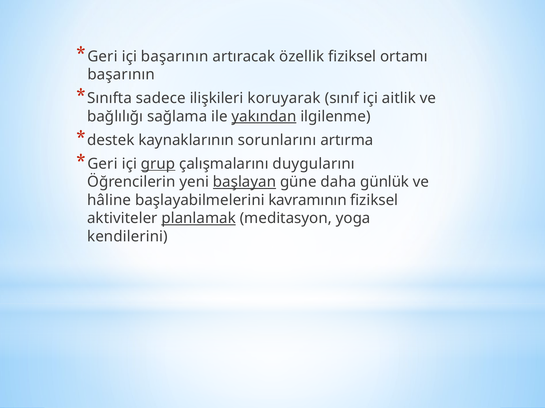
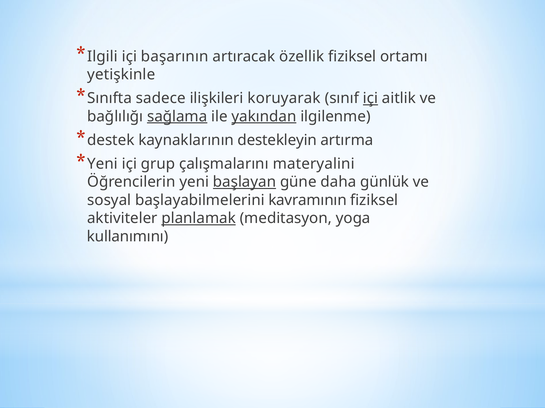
Geri at (103, 56): Geri -> Ilgili
başarının at (121, 75): başarının -> yetişkinle
içi at (370, 98) underline: none -> present
sağlama underline: none -> present
sorunlarını: sorunlarını -> destekleyin
Geri at (103, 164): Geri -> Yeni
grup underline: present -> none
duygularını: duygularını -> materyalini
hâline: hâline -> sosyal
kendilerini: kendilerini -> kullanımını
